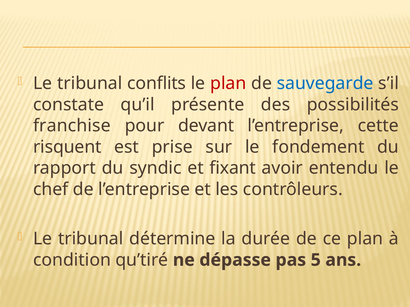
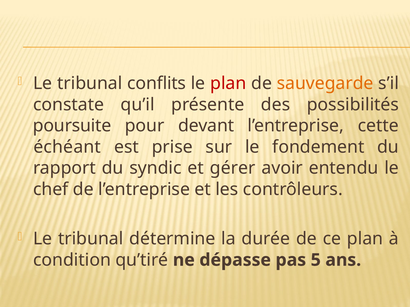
sauvegarde colour: blue -> orange
franchise: franchise -> poursuite
risquent: risquent -> échéant
fixant: fixant -> gérer
